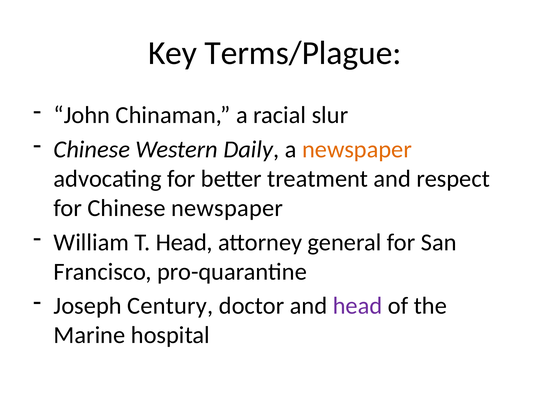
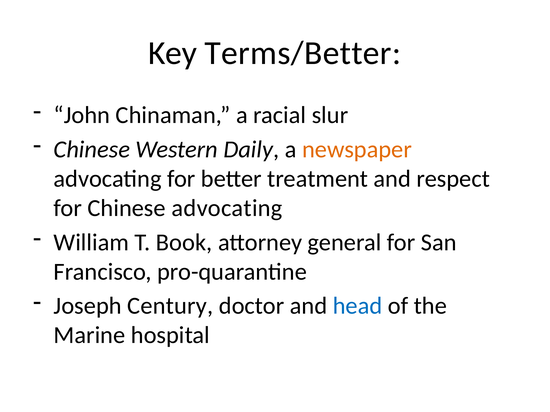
Terms/Plague: Terms/Plague -> Terms/Better
Chinese newspaper: newspaper -> advocating
T Head: Head -> Book
head at (358, 306) colour: purple -> blue
